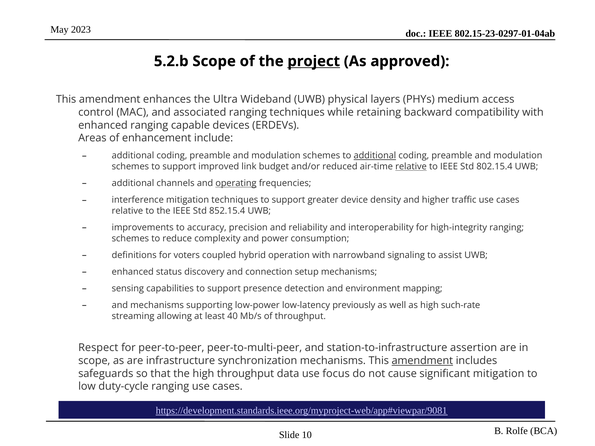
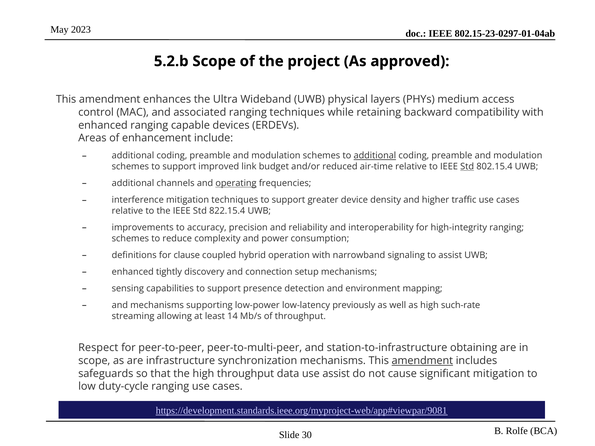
project underline: present -> none
relative at (411, 167) underline: present -> none
Std at (467, 167) underline: none -> present
852.15.4: 852.15.4 -> 822.15.4
voters: voters -> clause
status: status -> tightly
40: 40 -> 14
assertion: assertion -> obtaining
use focus: focus -> assist
10: 10 -> 30
